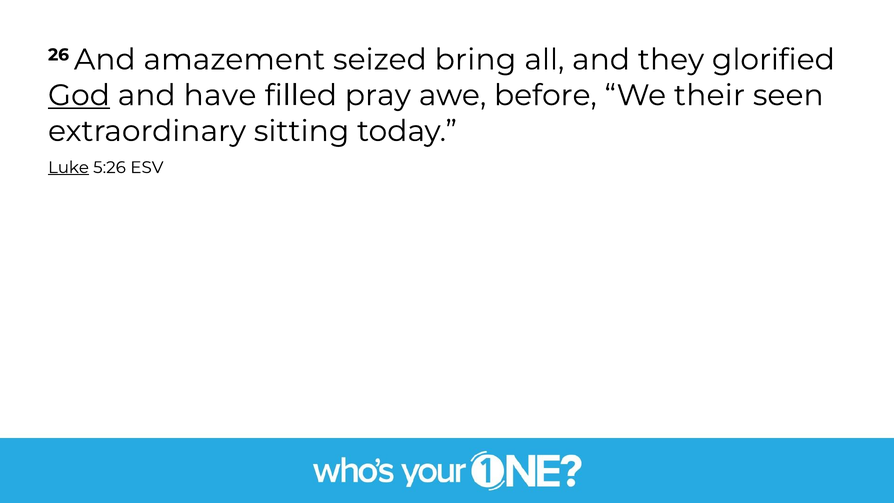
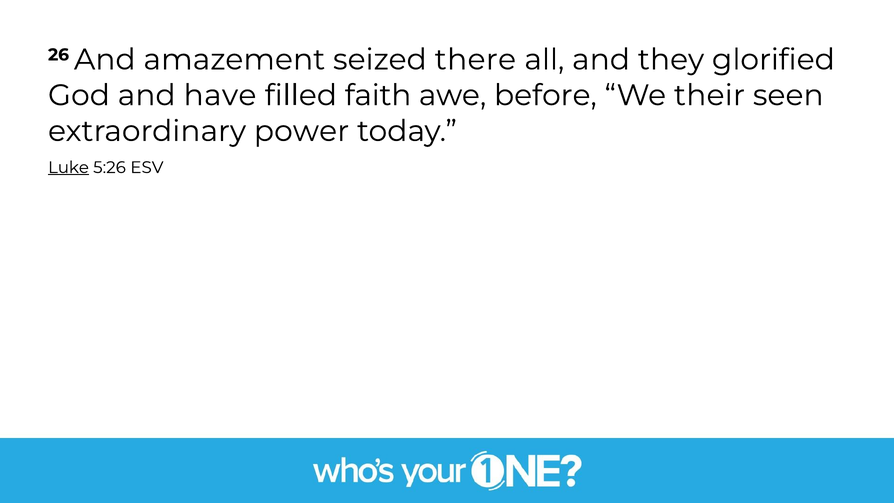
bring: bring -> there
God underline: present -> none
pray: pray -> faith
sitting: sitting -> power
